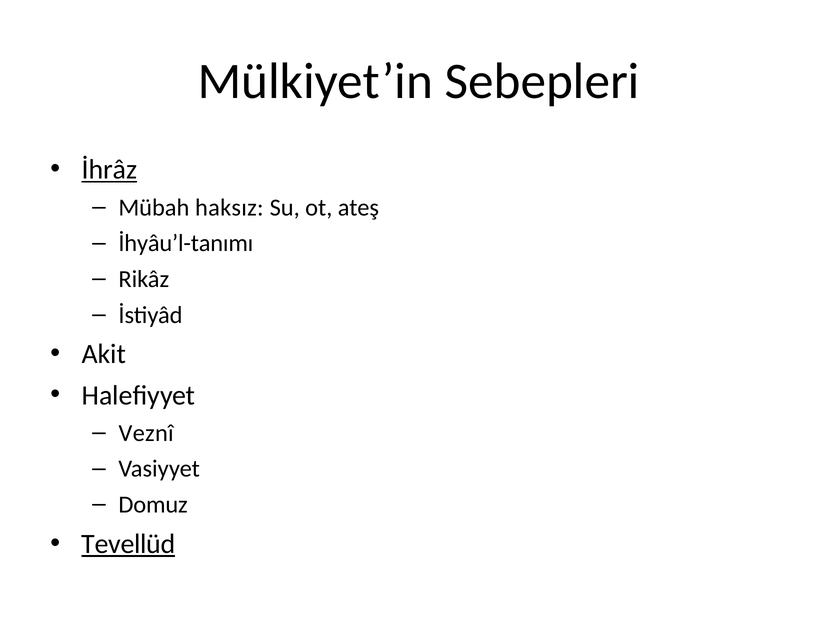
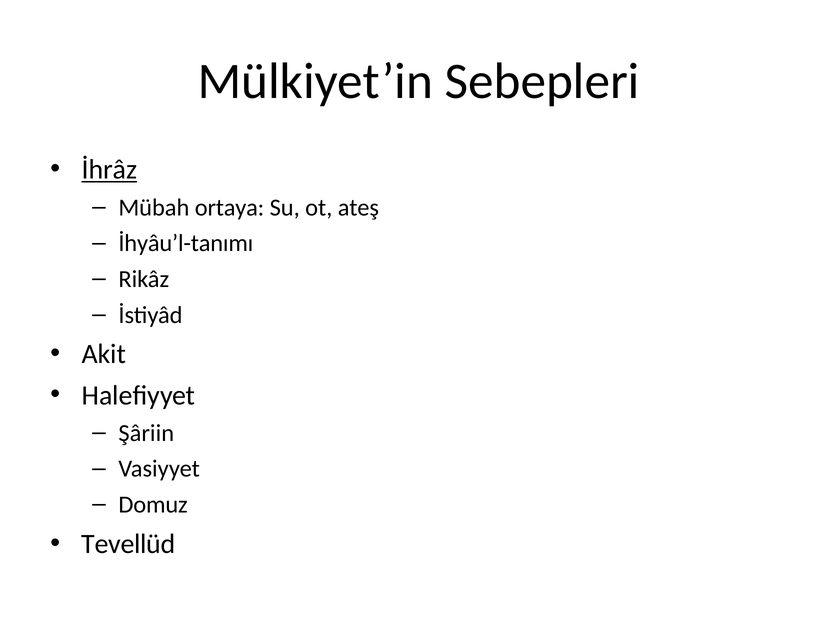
haksız: haksız -> ortaya
Veznî: Veznî -> Şâriin
Tevellüd underline: present -> none
